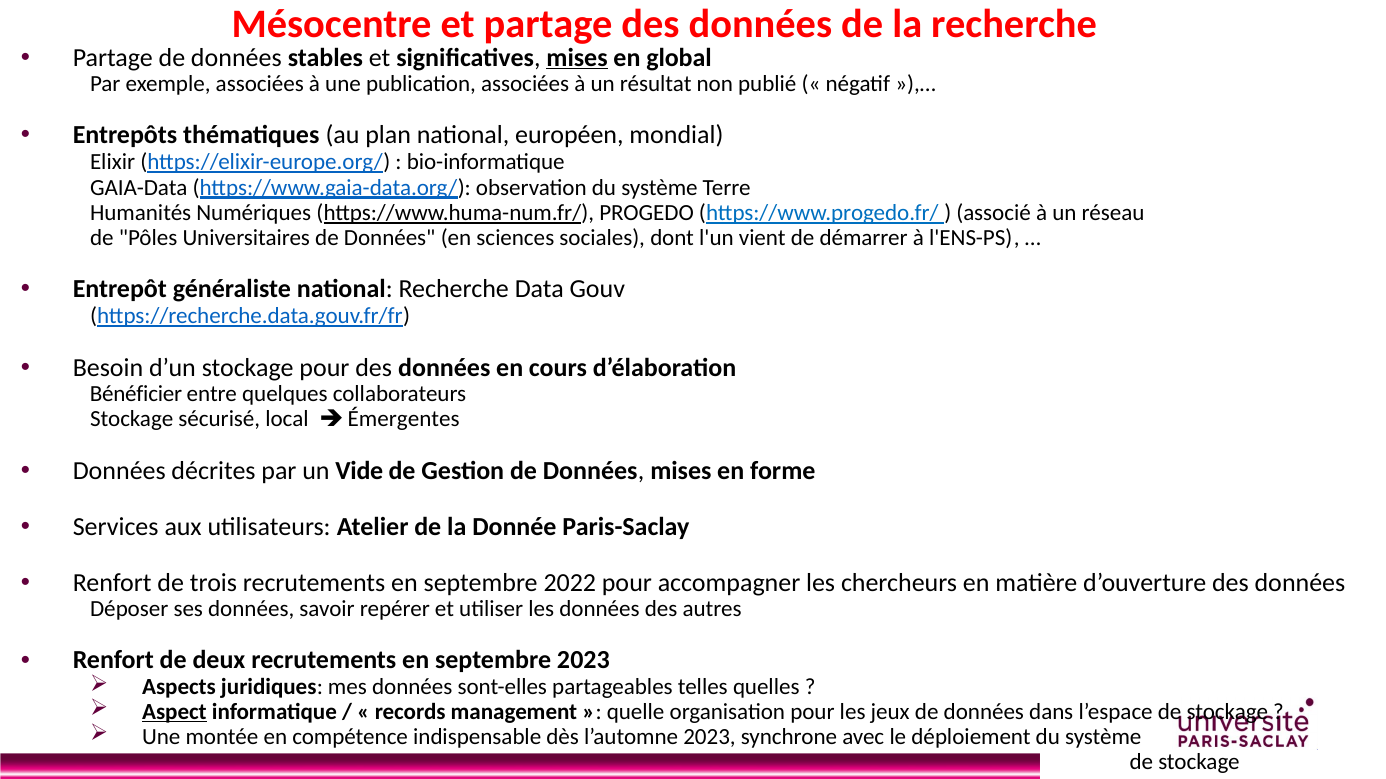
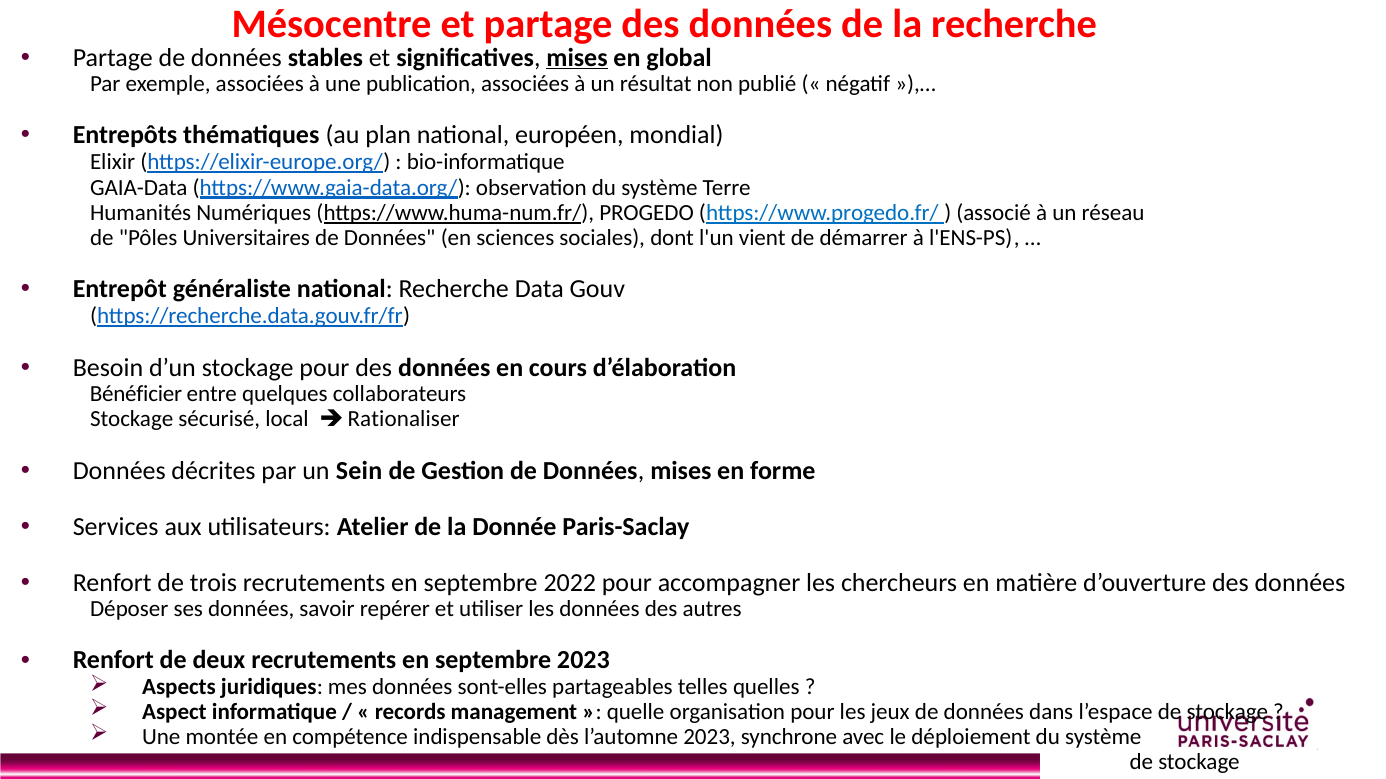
Émergentes: Émergentes -> Rationaliser
Vide: Vide -> Sein
Aspect underline: present -> none
